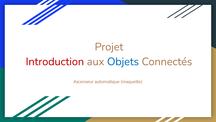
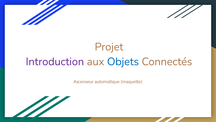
Introduction colour: red -> purple
